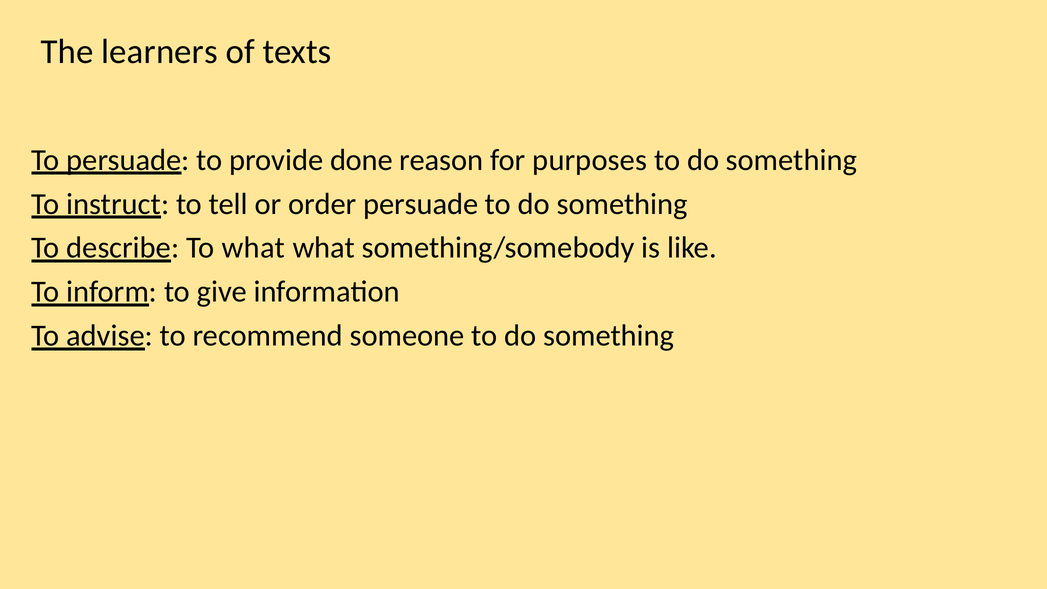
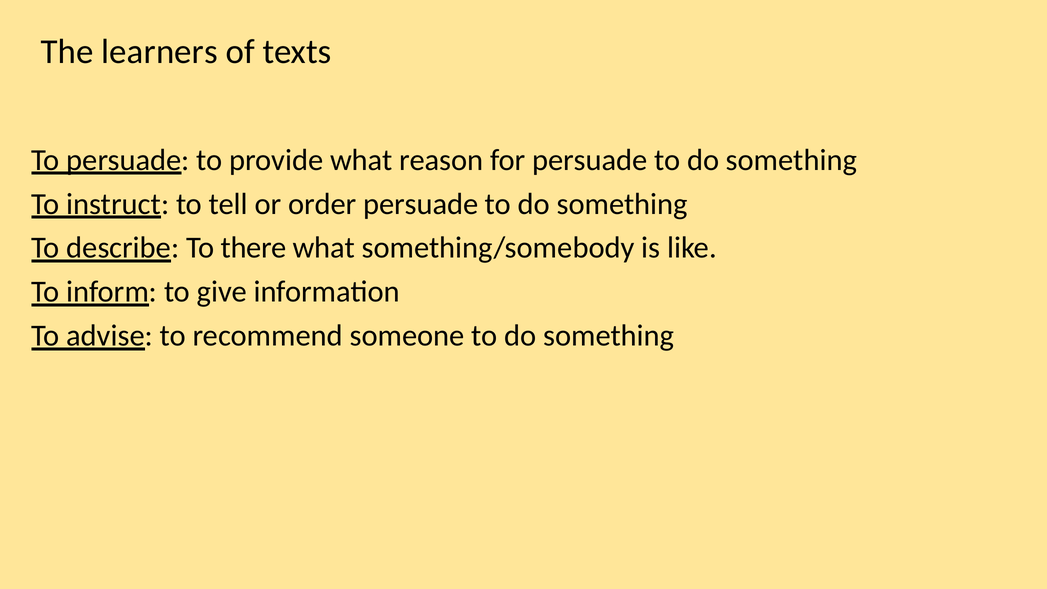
provide done: done -> what
for purposes: purposes -> persuade
To what: what -> there
